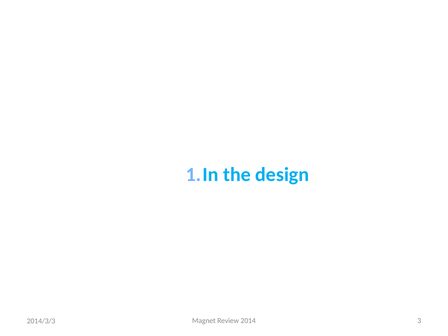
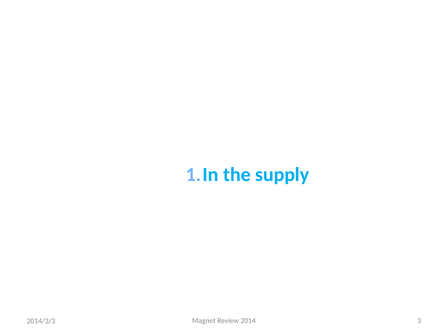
design: design -> supply
